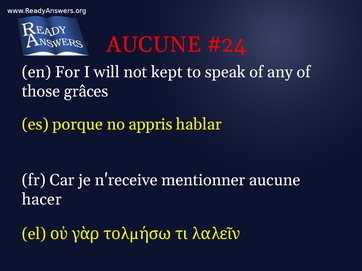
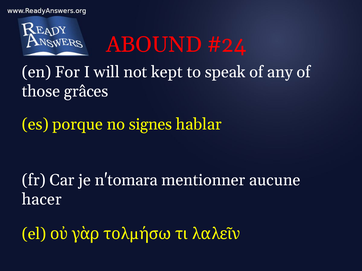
AUCUNE at (154, 45): AUCUNE -> ABOUND
appris: appris -> signes
n'receive: n'receive -> n'tomara
